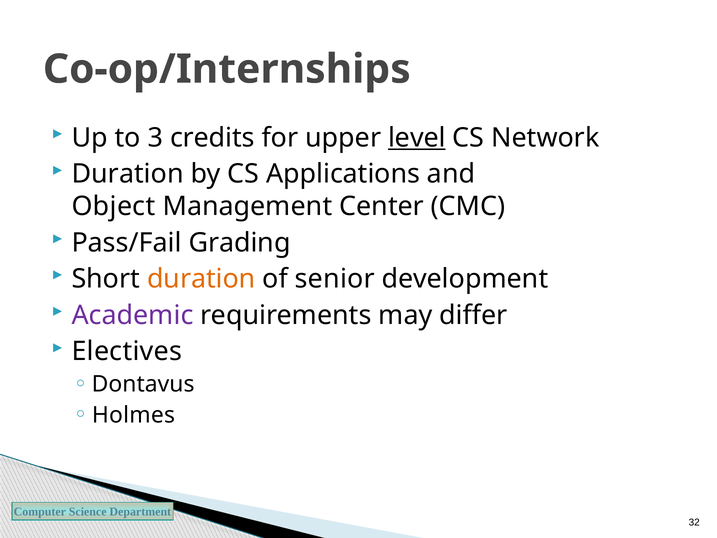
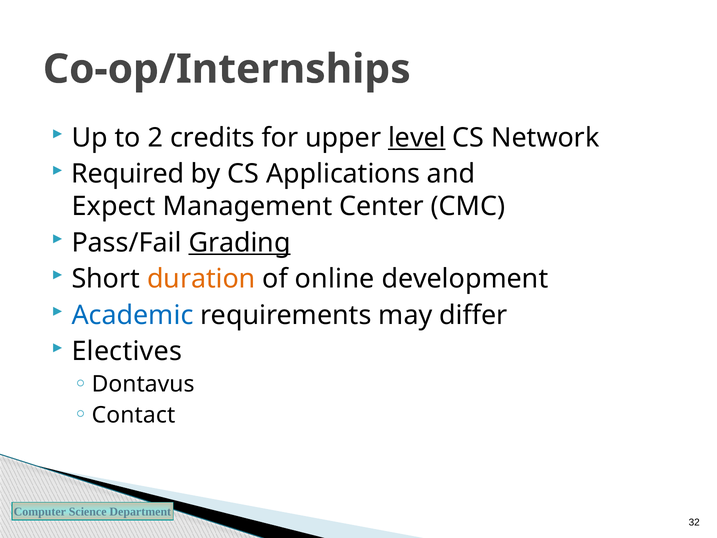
3: 3 -> 2
Duration at (128, 174): Duration -> Required
Object: Object -> Expect
Grading underline: none -> present
senior: senior -> online
Academic colour: purple -> blue
Holmes: Holmes -> Contact
